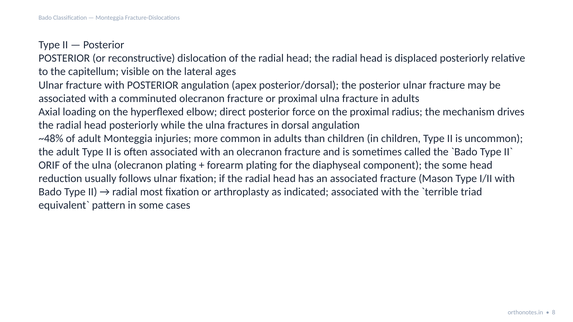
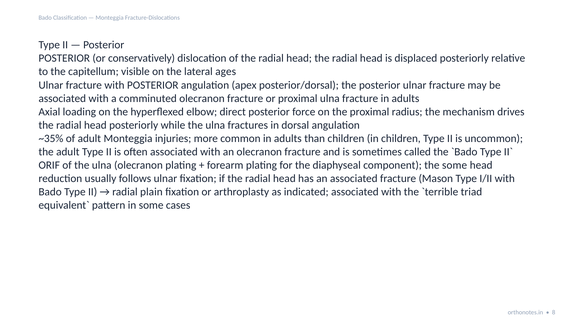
reconstructive: reconstructive -> conservatively
~48%: ~48% -> ~35%
most: most -> plain
